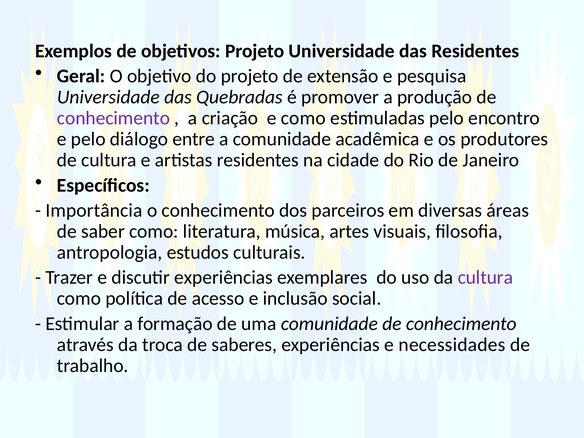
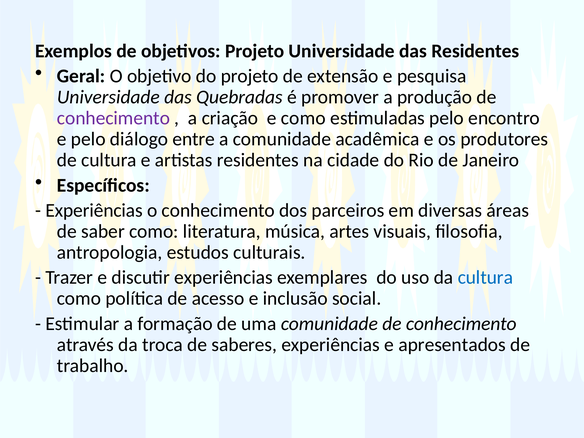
Importância at (94, 210): Importância -> Experiências
cultura at (485, 278) colour: purple -> blue
necessidades: necessidades -> apresentados
